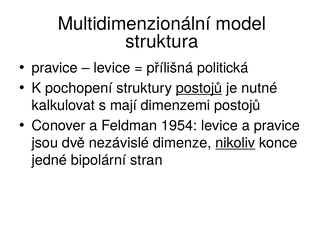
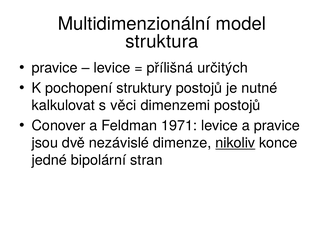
politická: politická -> určitých
postojů at (199, 88) underline: present -> none
mají: mají -> věci
1954: 1954 -> 1971
